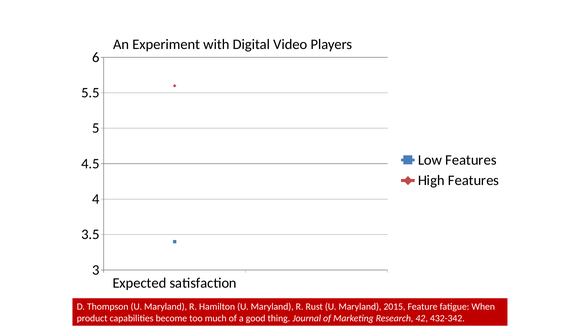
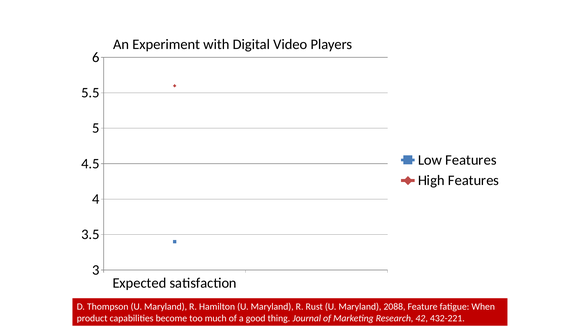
2015: 2015 -> 2088
432-342: 432-342 -> 432-221
